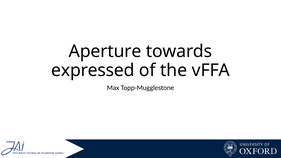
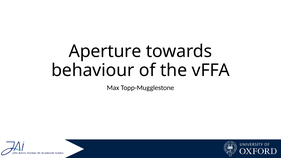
expressed: expressed -> behaviour
